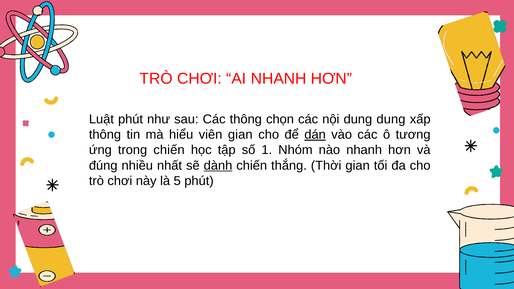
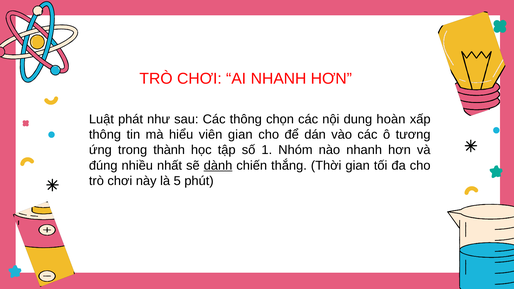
Luật phút: phút -> phát
dung dung: dung -> hoàn
dán underline: present -> none
trong chiến: chiến -> thành
